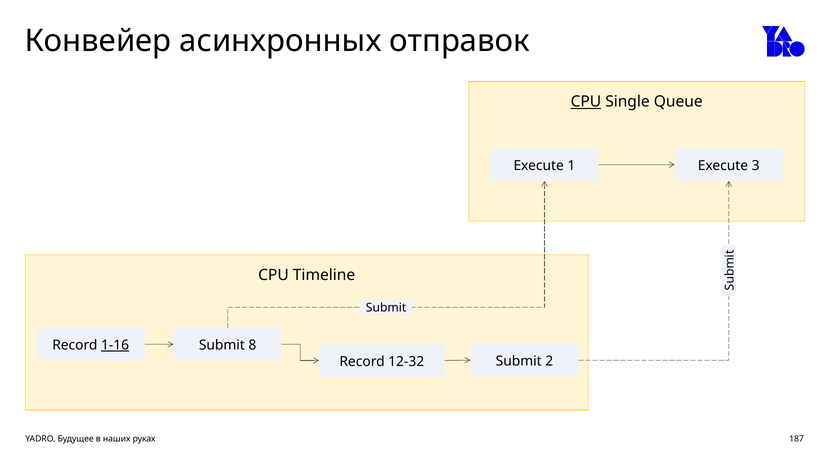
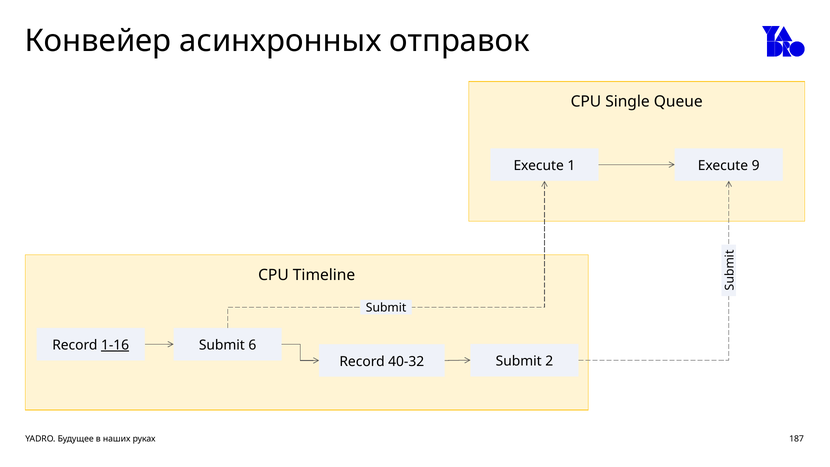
CPU at (586, 102) underline: present -> none
3: 3 -> 9
8: 8 -> 6
12-32: 12-32 -> 40-32
